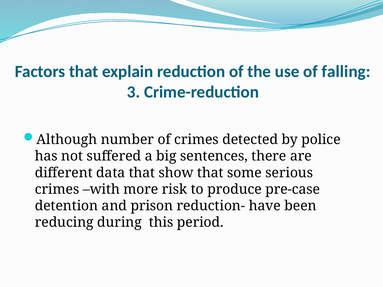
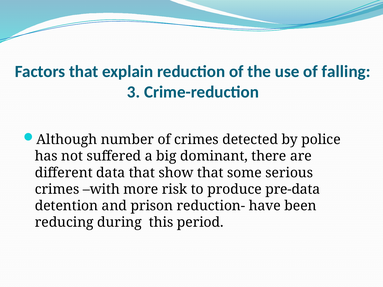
sentences: sentences -> dominant
pre-case: pre-case -> pre-data
